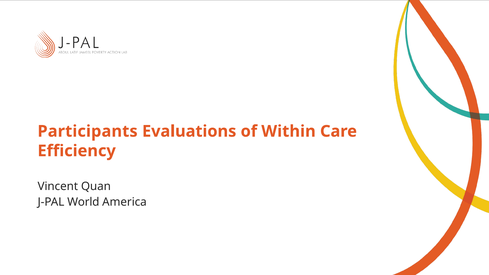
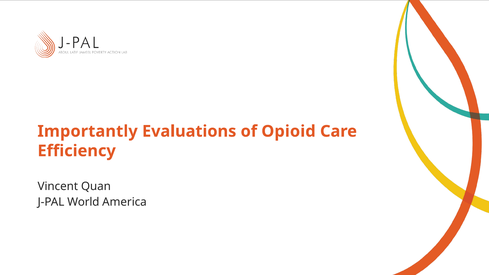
Participants: Participants -> Importantly
Within: Within -> Opioid
